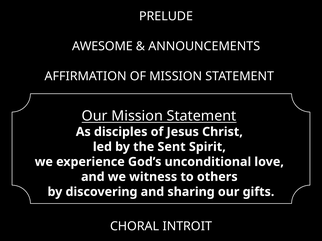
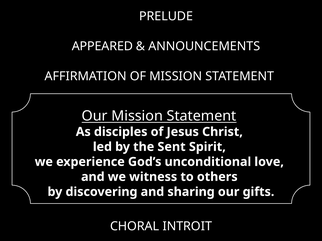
AWESOME: AWESOME -> APPEARED
